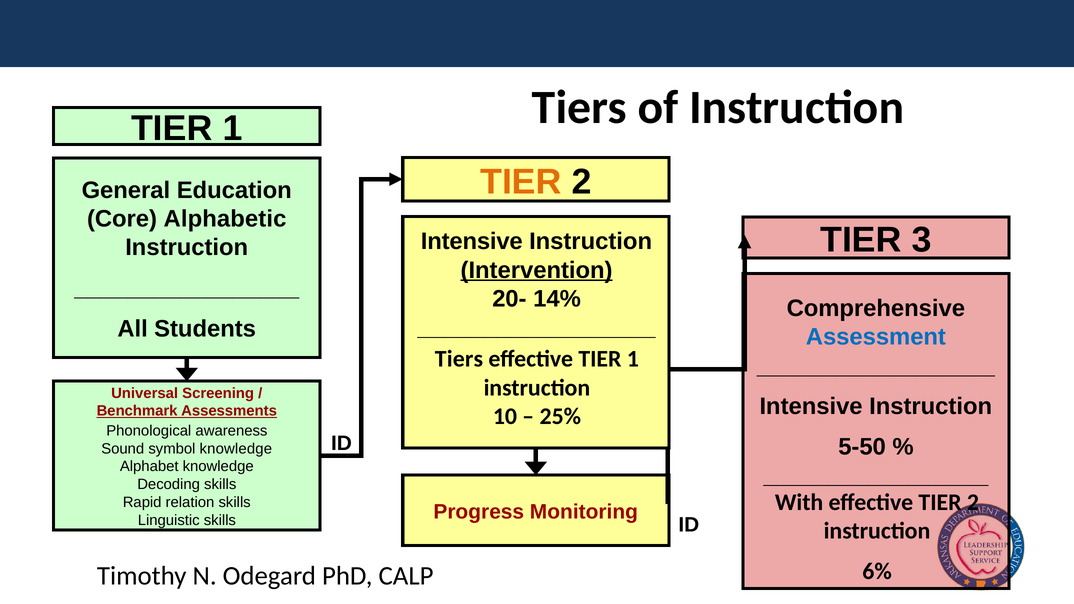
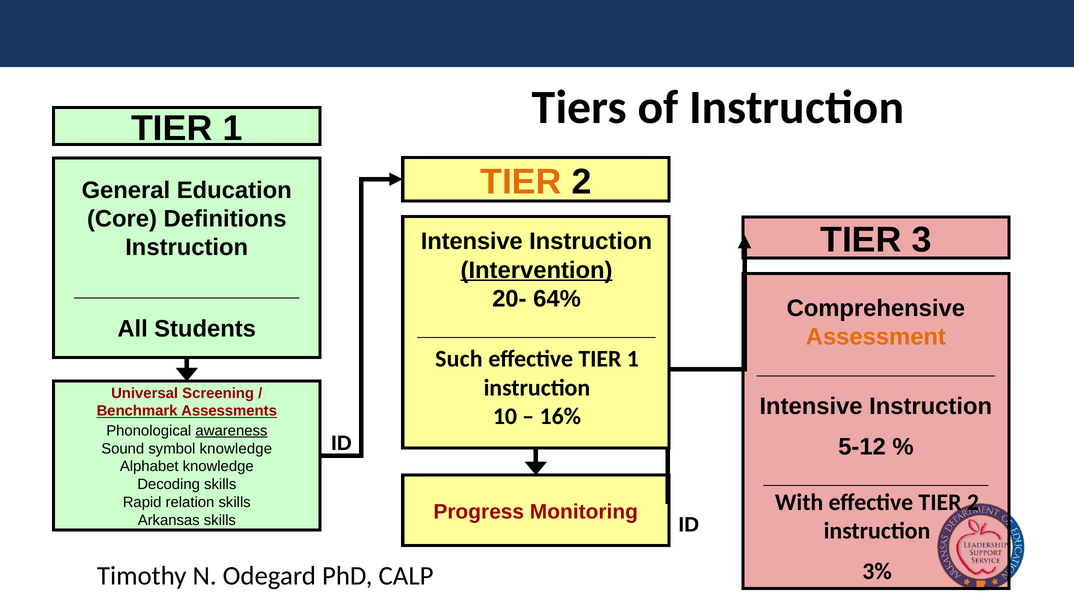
Alphabetic: Alphabetic -> Definitions
14%: 14% -> 64%
Assessment colour: blue -> orange
Tiers at (459, 359): Tiers -> Such
25%: 25% -> 16%
awareness underline: none -> present
5-50: 5-50 -> 5-12
Linguistic: Linguistic -> Arkansas
6%: 6% -> 3%
